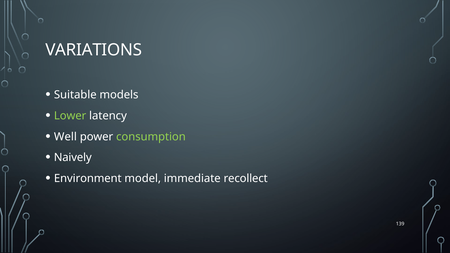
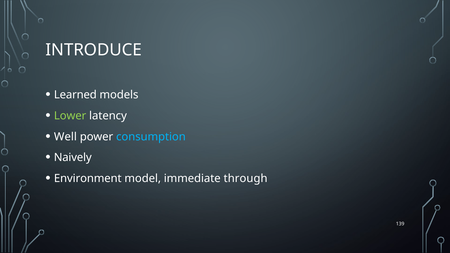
VARIATIONS: VARIATIONS -> INTRODUCE
Suitable: Suitable -> Learned
consumption colour: light green -> light blue
recollect: recollect -> through
